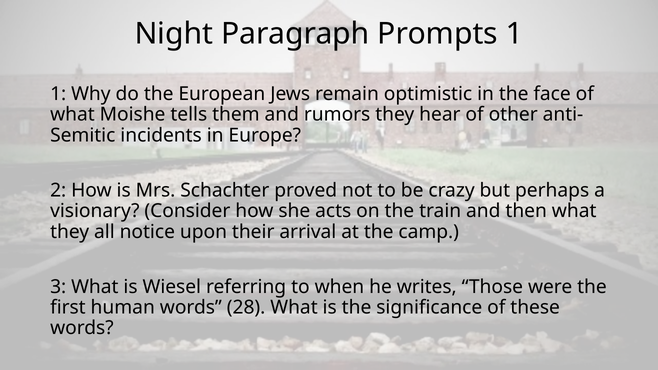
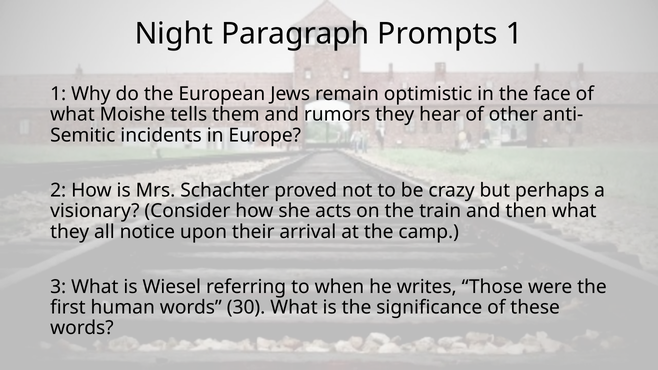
28: 28 -> 30
